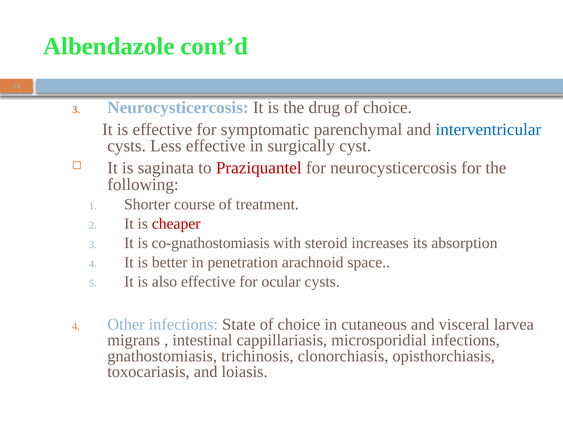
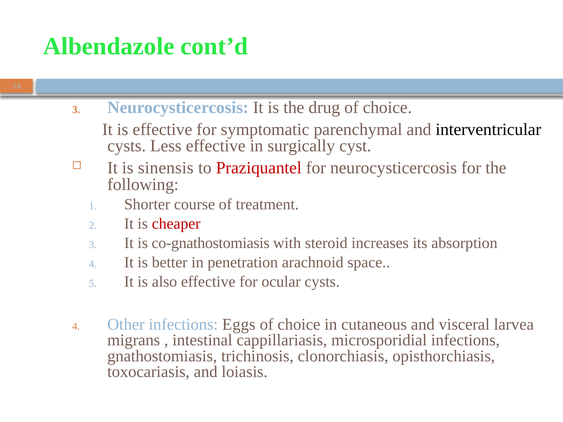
interventricular colour: blue -> black
saginata: saginata -> sinensis
State: State -> Eggs
